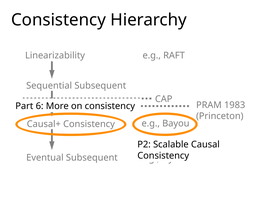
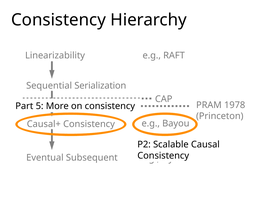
Sequential Subsequent: Subsequent -> Serialization
1983: 1983 -> 1978
6: 6 -> 5
